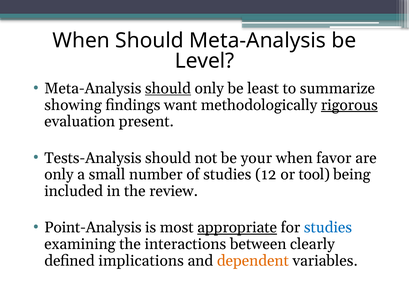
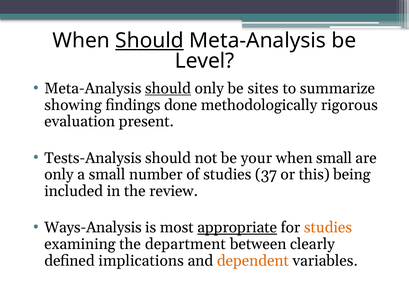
Should at (150, 41) underline: none -> present
least: least -> sites
want: want -> done
rigorous underline: present -> none
when favor: favor -> small
12: 12 -> 37
tool: tool -> this
Point-Analysis: Point-Analysis -> Ways-Analysis
studies at (328, 228) colour: blue -> orange
interactions: interactions -> department
